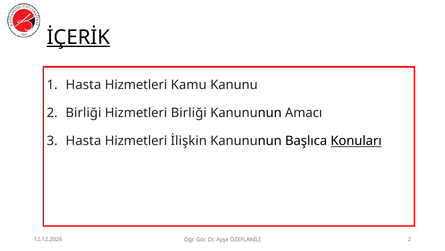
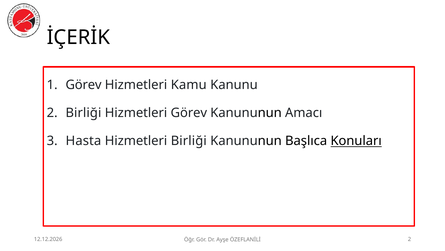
İÇERİK underline: present -> none
Hasta at (83, 85): Hasta -> Görev
Hizmetleri Birliği: Birliği -> Görev
Hizmetleri İlişkin: İlişkin -> Birliği
